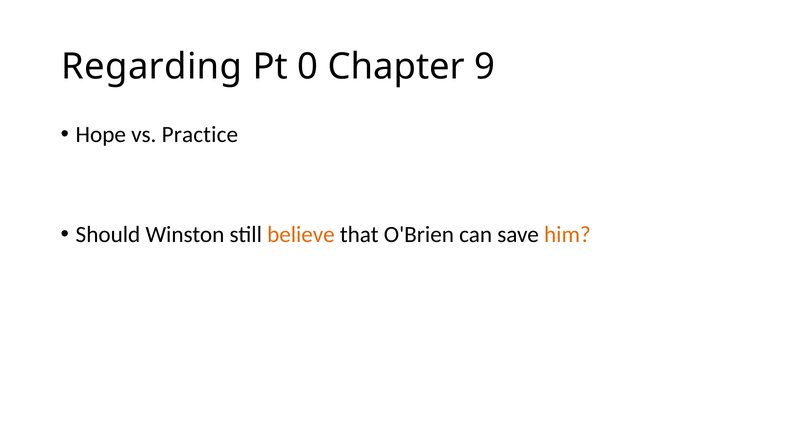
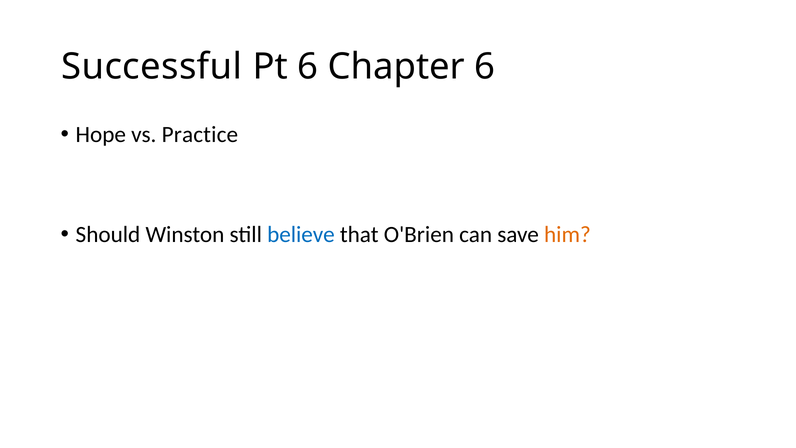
Regarding: Regarding -> Successful
Pt 0: 0 -> 6
Chapter 9: 9 -> 6
believe colour: orange -> blue
